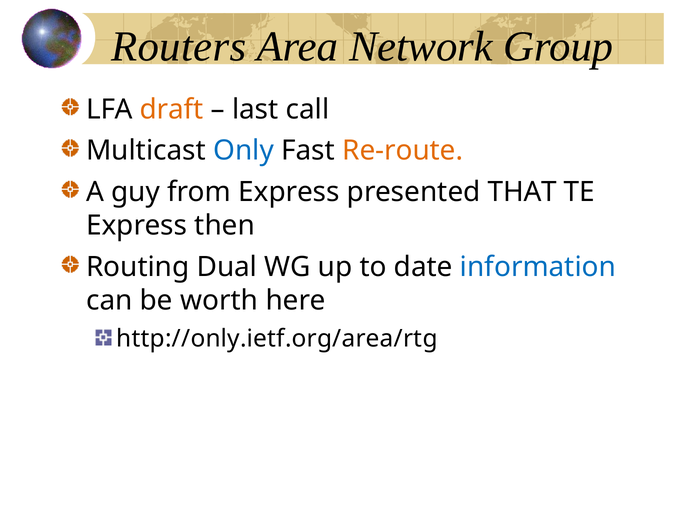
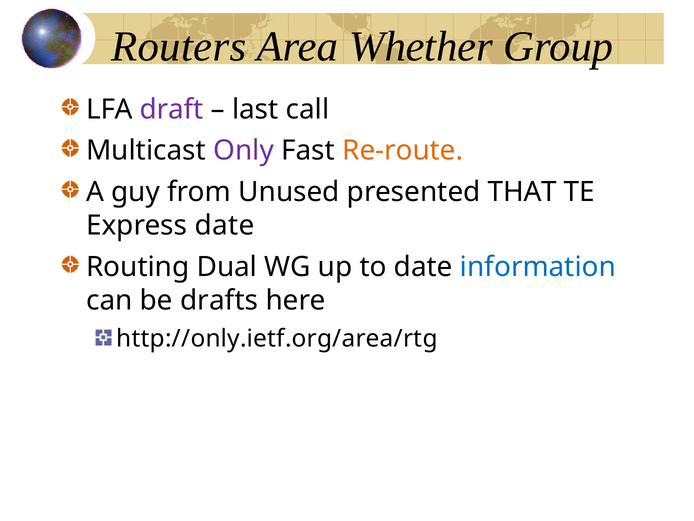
Network: Network -> Whether
draft colour: orange -> purple
Only colour: blue -> purple
from Express: Express -> Unused
Express then: then -> date
worth: worth -> drafts
